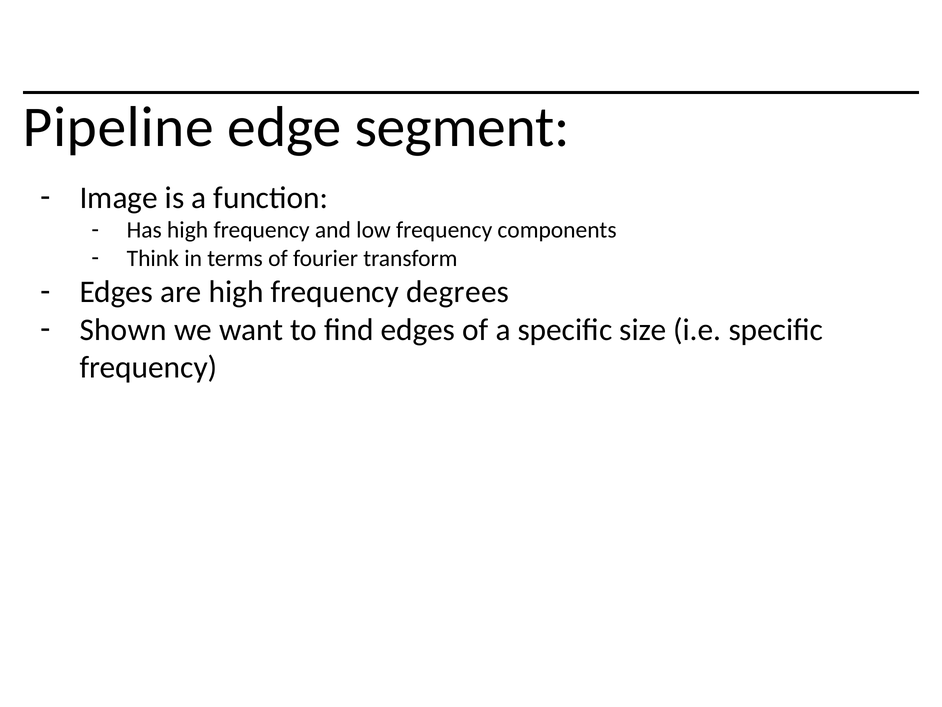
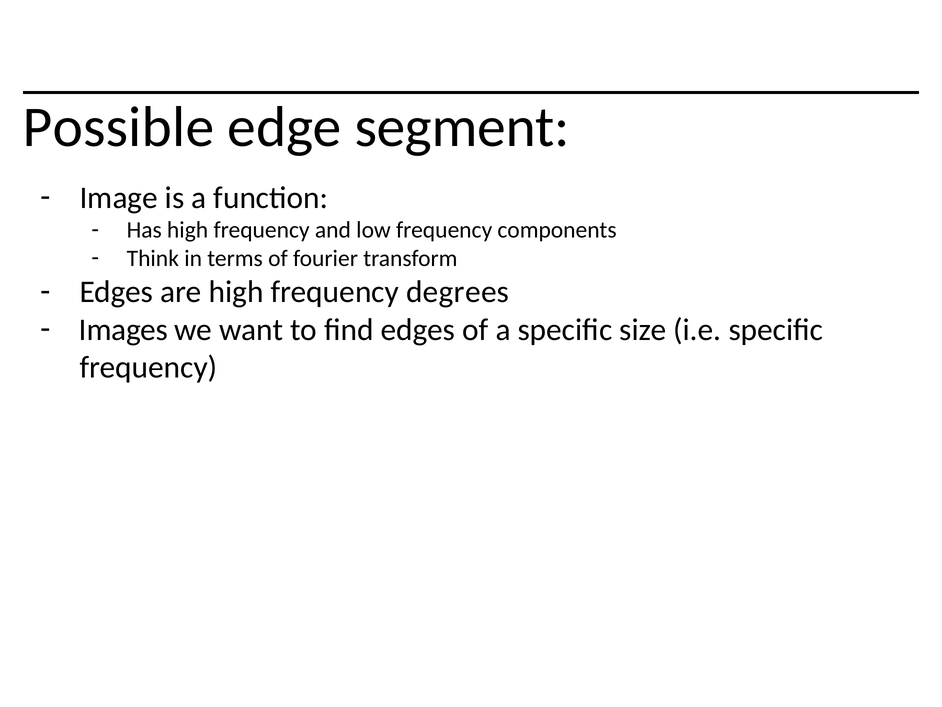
Pipeline: Pipeline -> Possible
Shown: Shown -> Images
